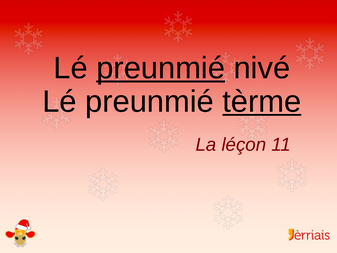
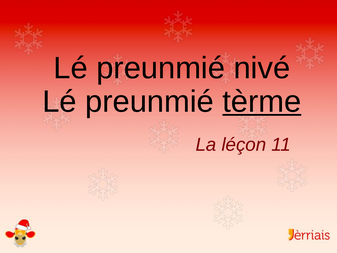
preunmié at (161, 68) underline: present -> none
